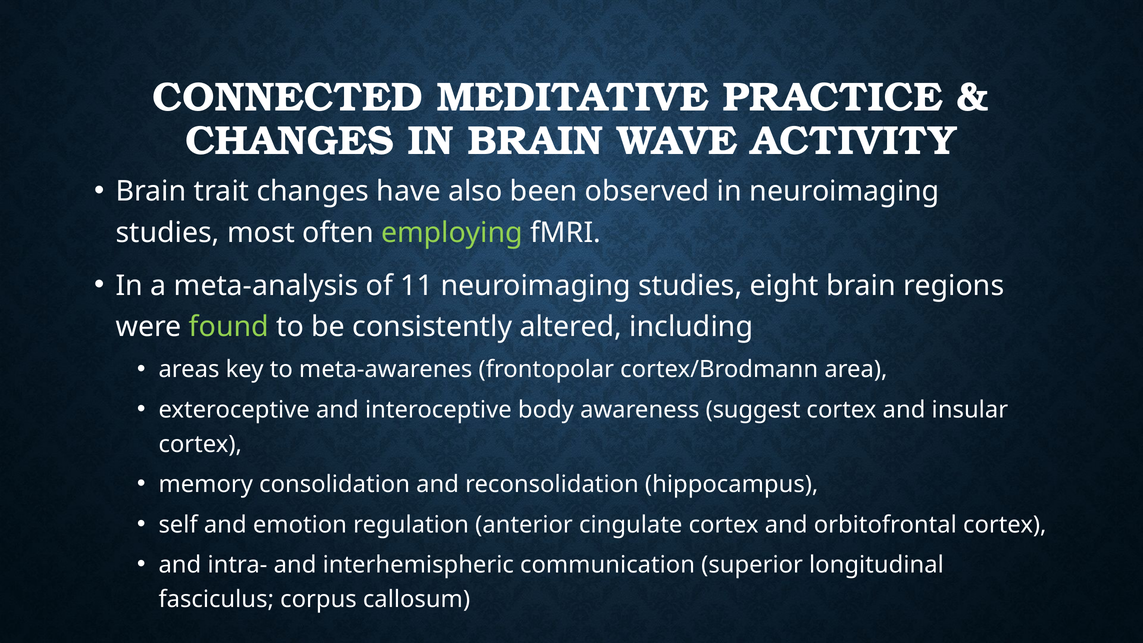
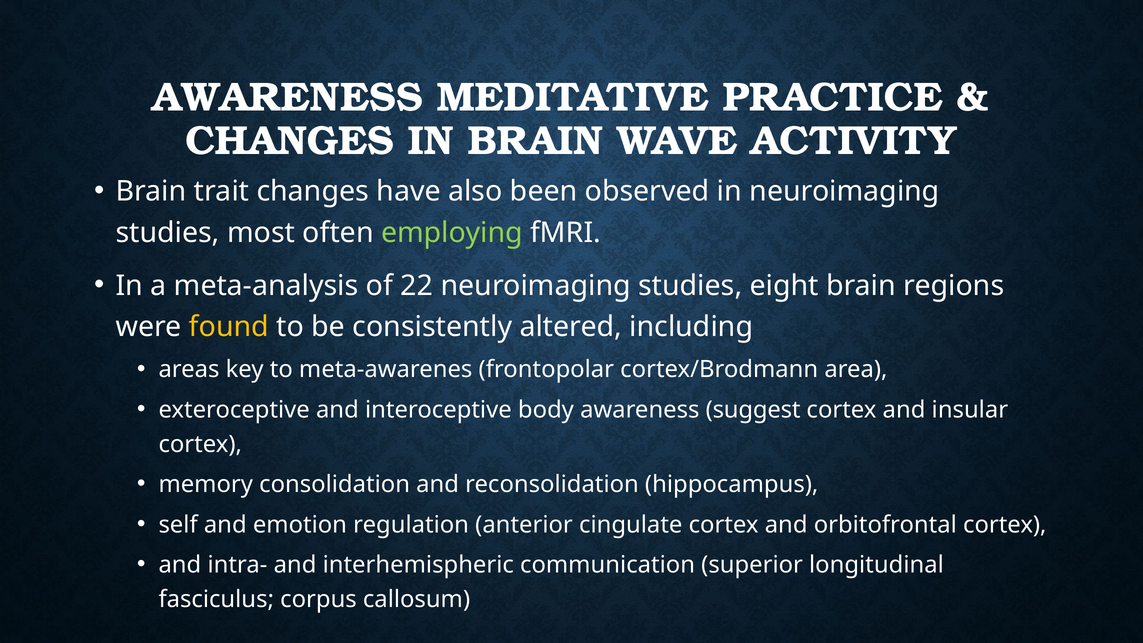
CONNECTED at (288, 97): CONNECTED -> AWARENESS
11: 11 -> 22
found colour: light green -> yellow
